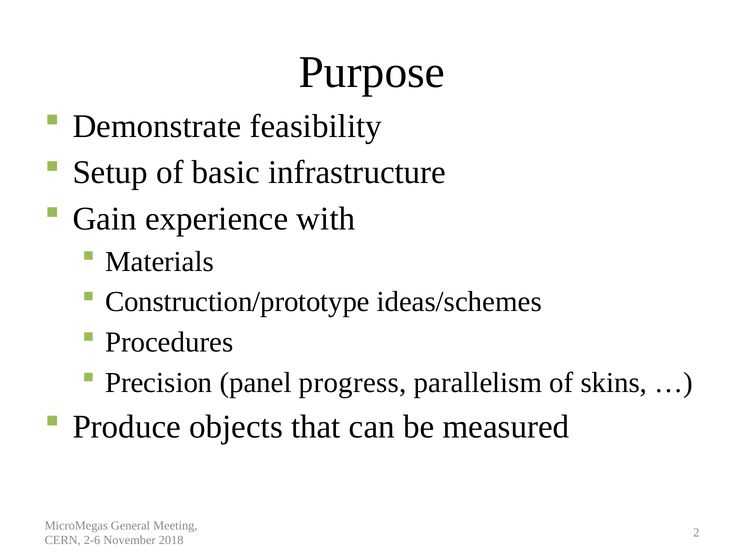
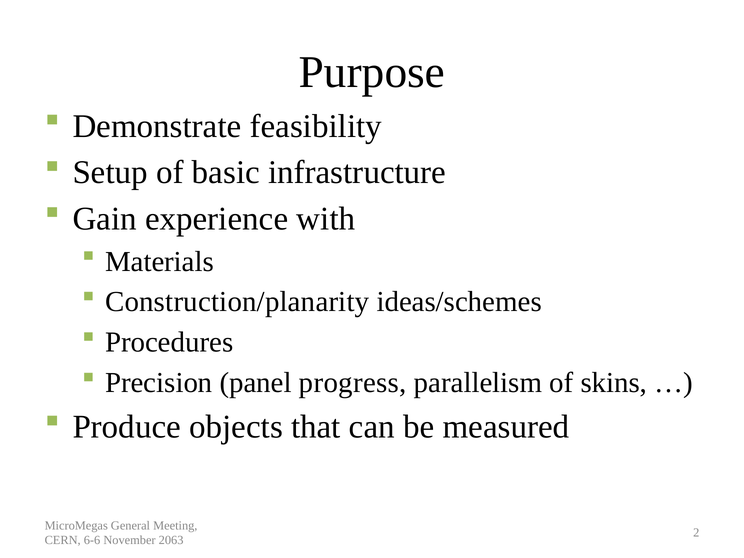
Construction/prototype: Construction/prototype -> Construction/planarity
2-6: 2-6 -> 6-6
2018: 2018 -> 2063
